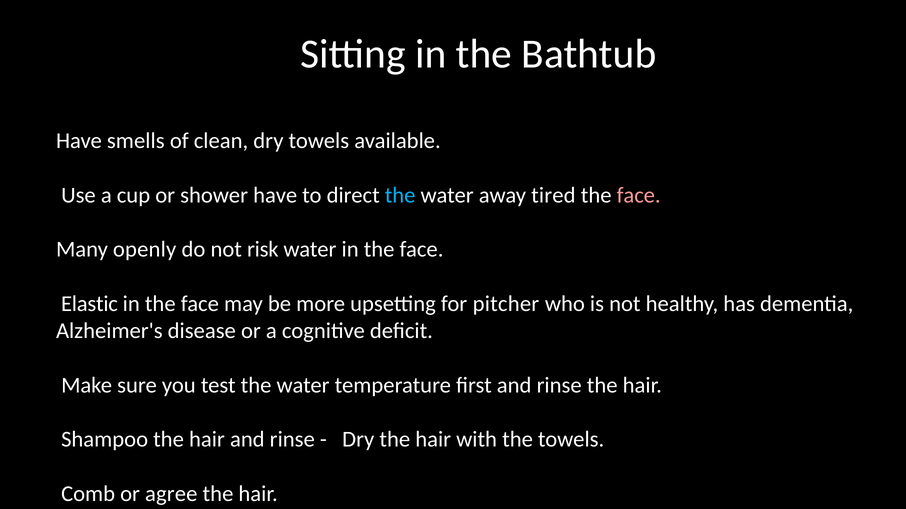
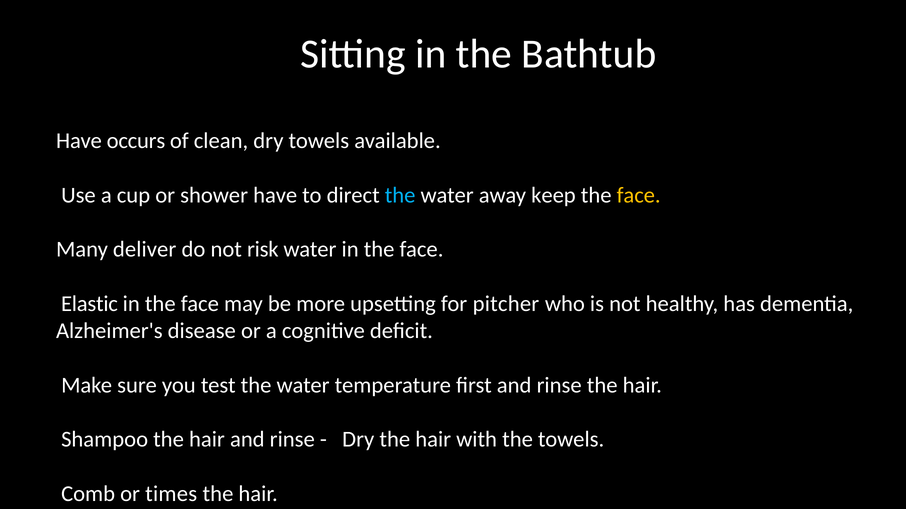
smells: smells -> occurs
tired: tired -> keep
face at (639, 195) colour: pink -> yellow
openly: openly -> deliver
agree: agree -> times
